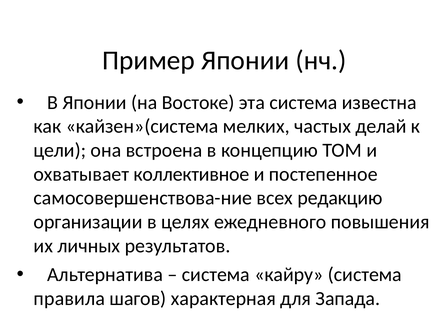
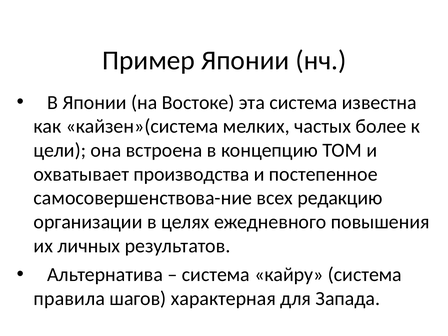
делай: делай -> более
коллективное: коллективное -> производства
